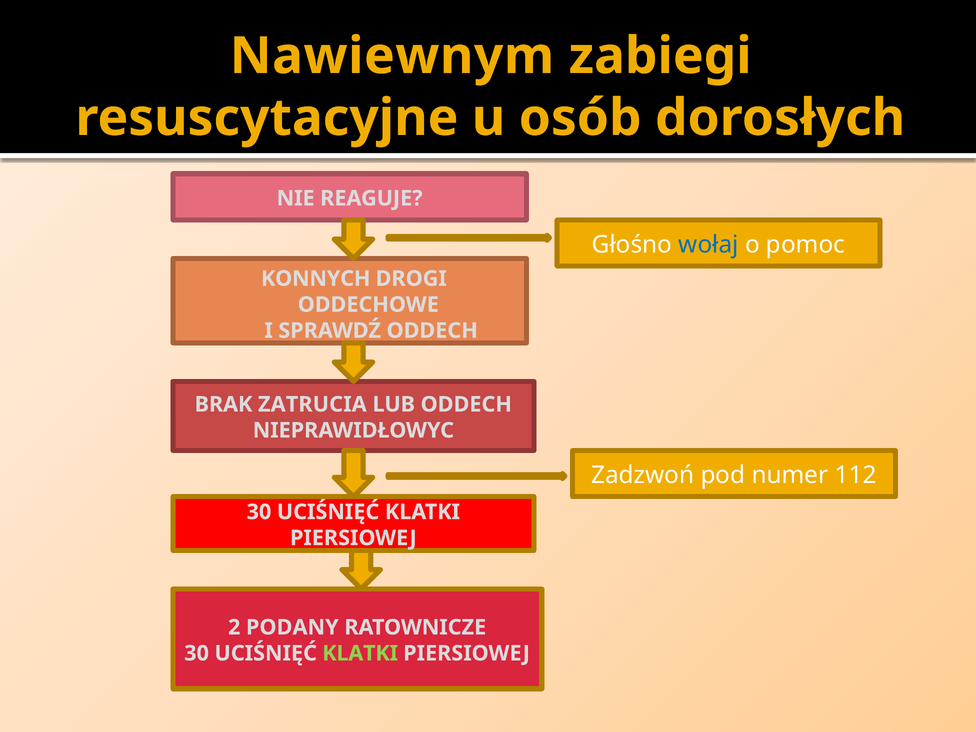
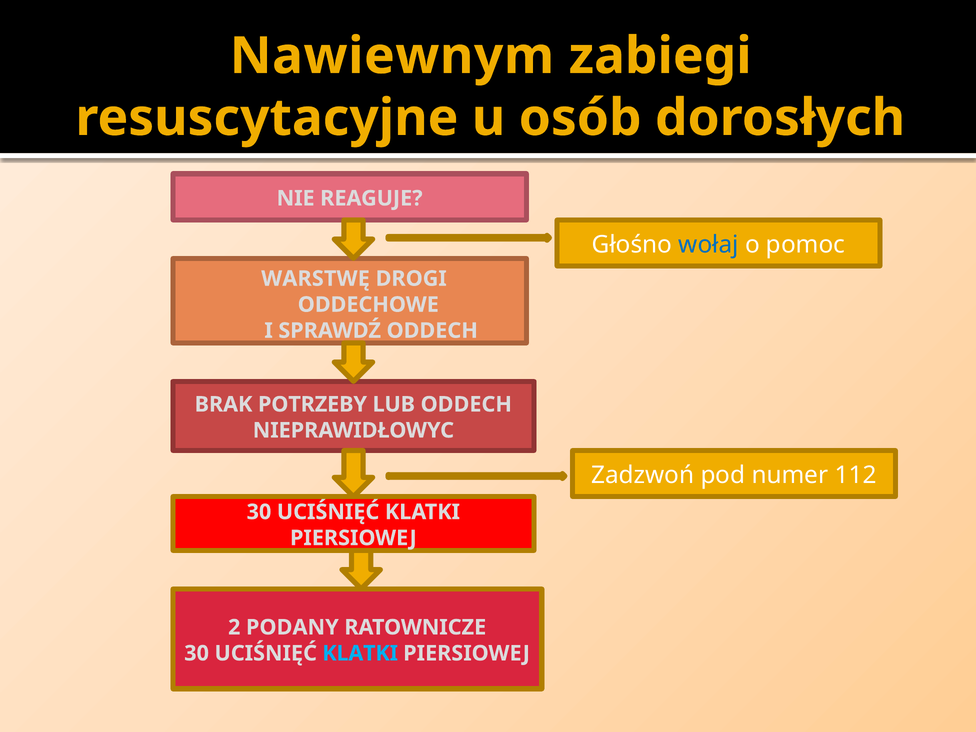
KONNYCH: KONNYCH -> WARSTWĘ
ZATRUCIA: ZATRUCIA -> POTRZEBY
KLATKI at (360, 653) colour: light green -> light blue
